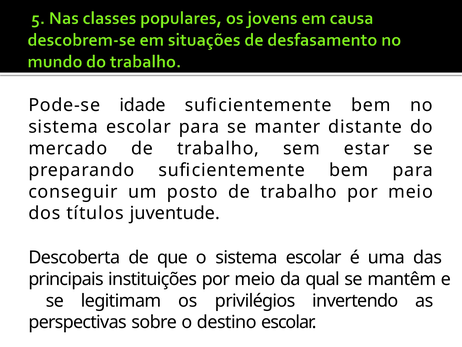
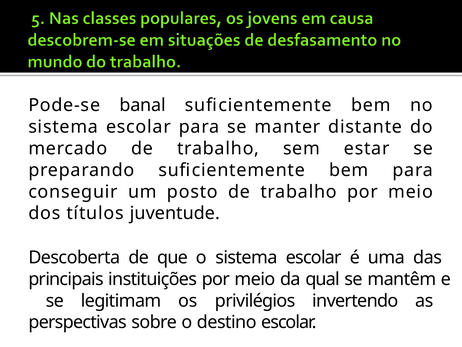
idade: idade -> banal
